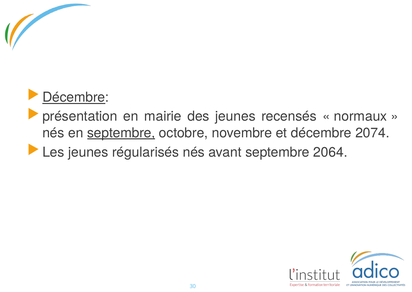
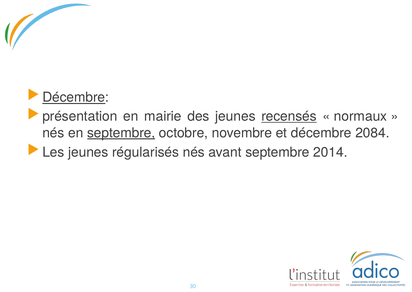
recensés underline: none -> present
2074: 2074 -> 2084
2064: 2064 -> 2014
